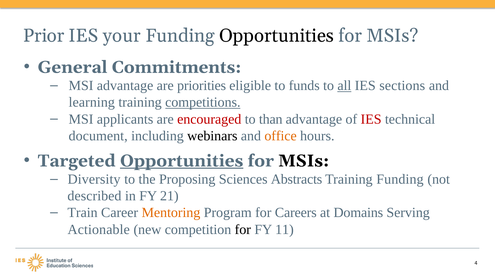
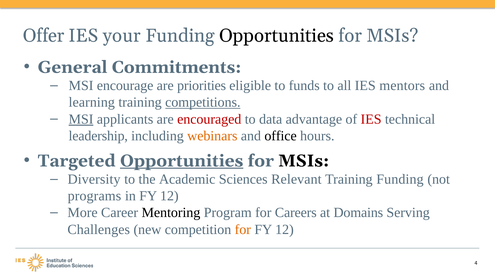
Prior: Prior -> Offer
MSI advantage: advantage -> encourage
all underline: present -> none
sections: sections -> mentors
MSI at (81, 119) underline: none -> present
than: than -> data
document: document -> leadership
webinars colour: black -> orange
office colour: orange -> black
Proposing: Proposing -> Academic
Abstracts: Abstracts -> Relevant
described: described -> programs
in FY 21: 21 -> 12
Train: Train -> More
Mentoring colour: orange -> black
Actionable: Actionable -> Challenges
for at (243, 229) colour: black -> orange
11 at (284, 229): 11 -> 12
